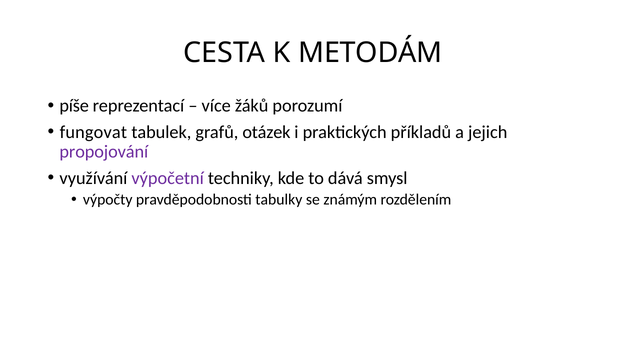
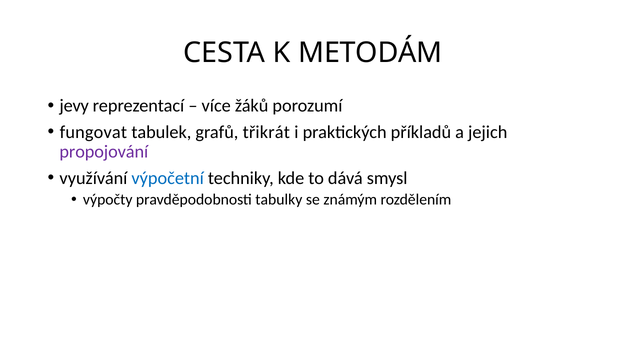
píše: píše -> jevy
otázek: otázek -> třikrát
výpočetní colour: purple -> blue
